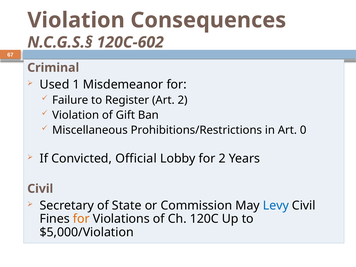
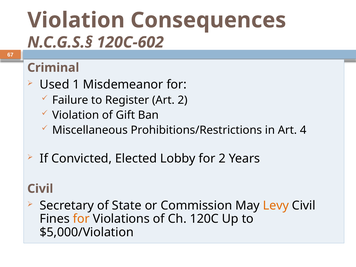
0: 0 -> 4
Official: Official -> Elected
Levy colour: blue -> orange
